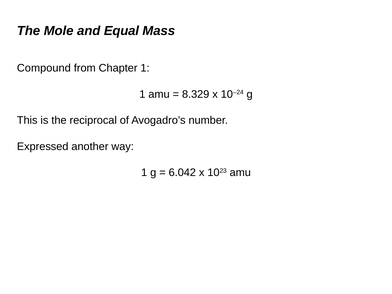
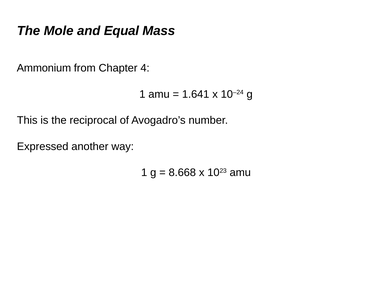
Compound: Compound -> Ammonium
Chapter 1: 1 -> 4
8.329: 8.329 -> 1.641
6.042: 6.042 -> 8.668
